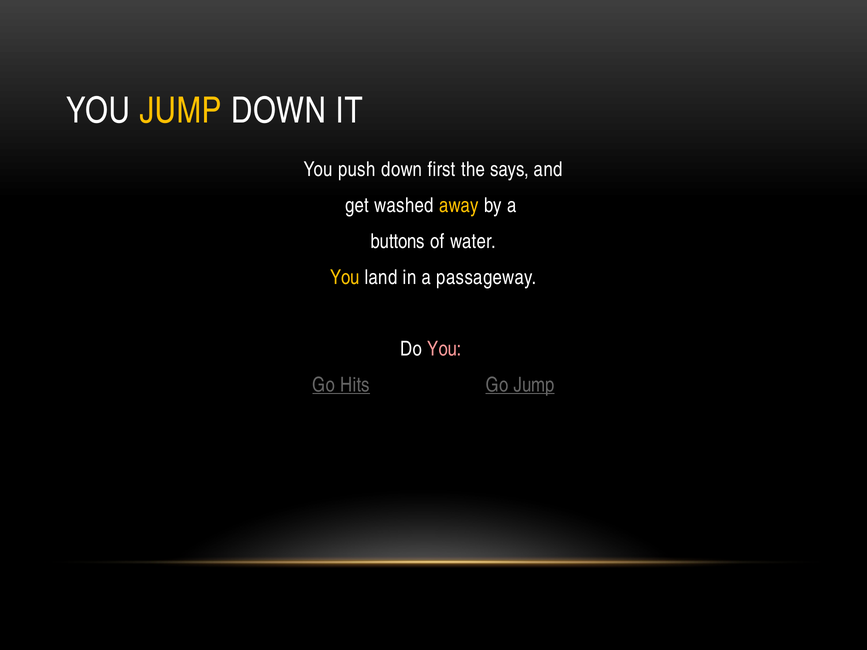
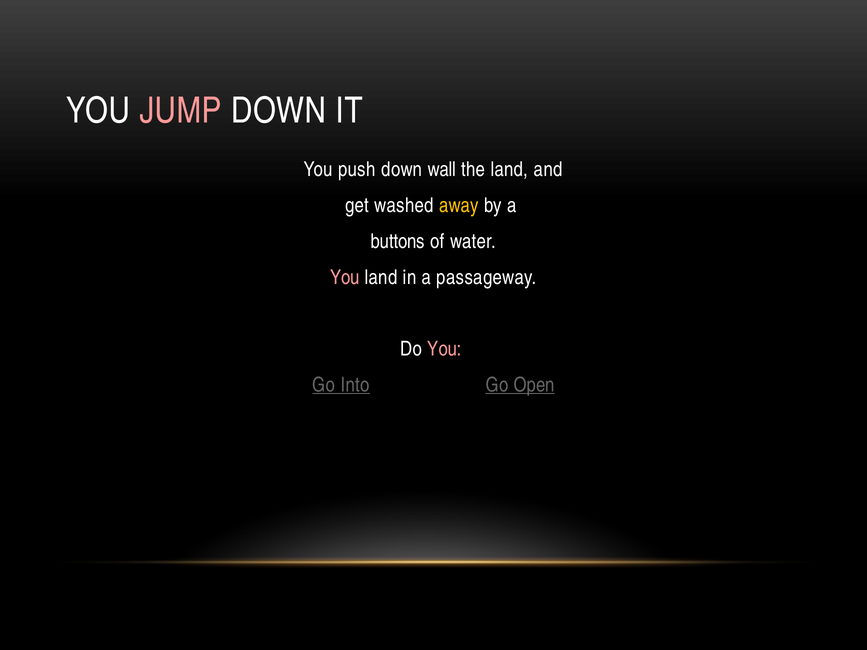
JUMP at (181, 111) colour: yellow -> pink
first: first -> wall
the says: says -> land
You at (345, 278) colour: yellow -> pink
Hits: Hits -> Into
Go Jump: Jump -> Open
